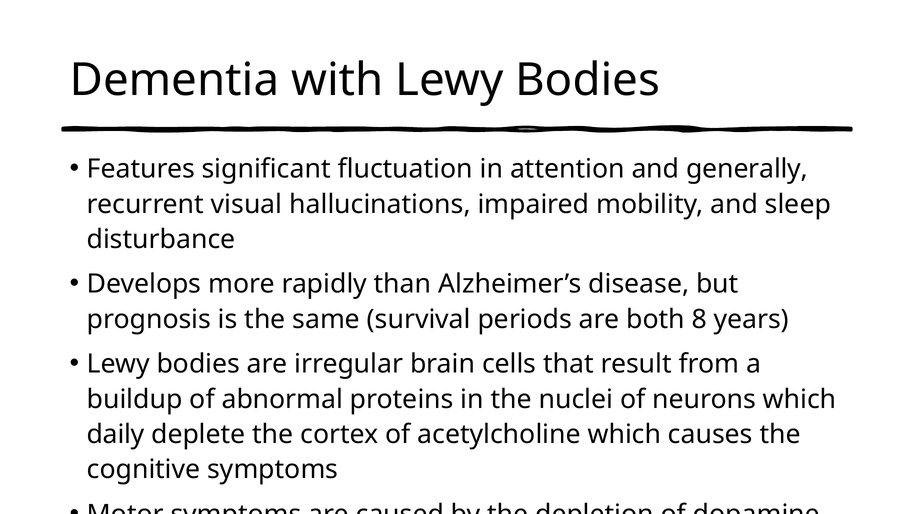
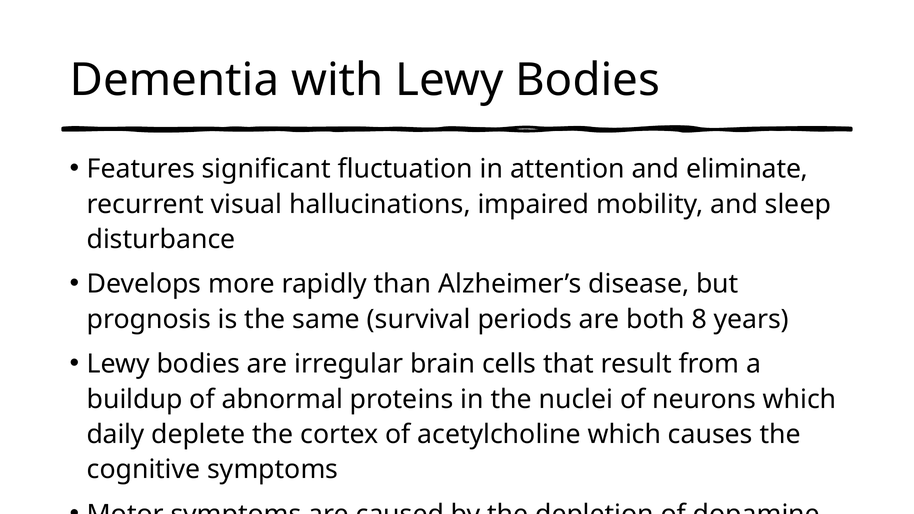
generally: generally -> eliminate
